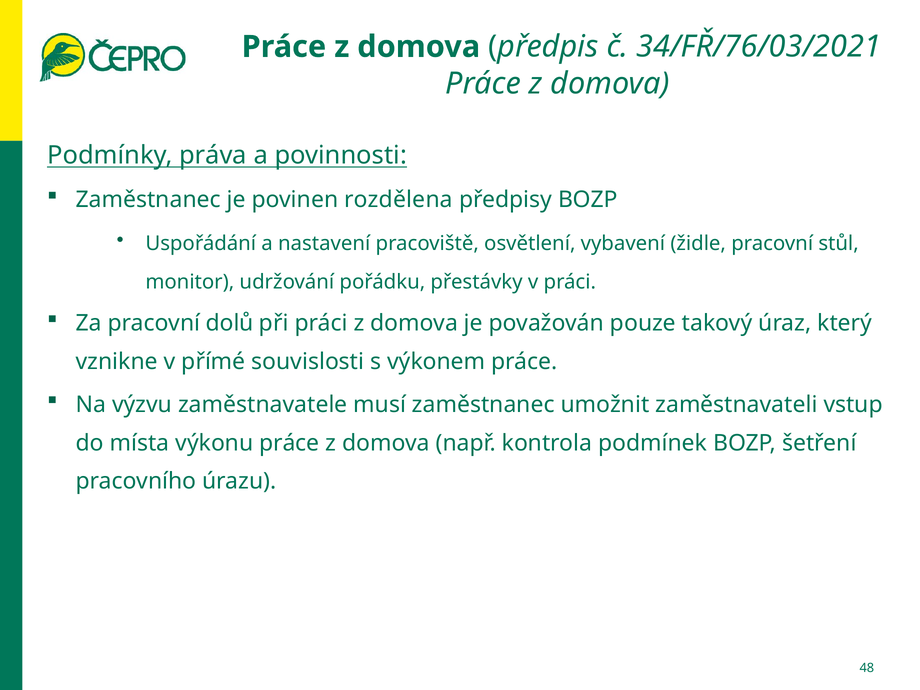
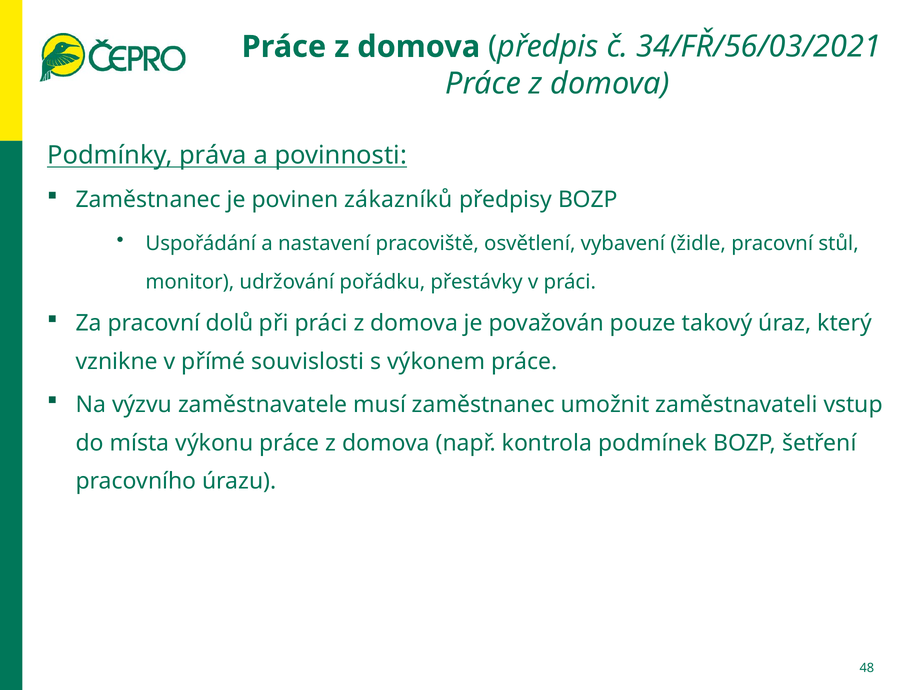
34/FŘ/76/03/2021: 34/FŘ/76/03/2021 -> 34/FŘ/56/03/2021
rozdělena: rozdělena -> zákazníků
